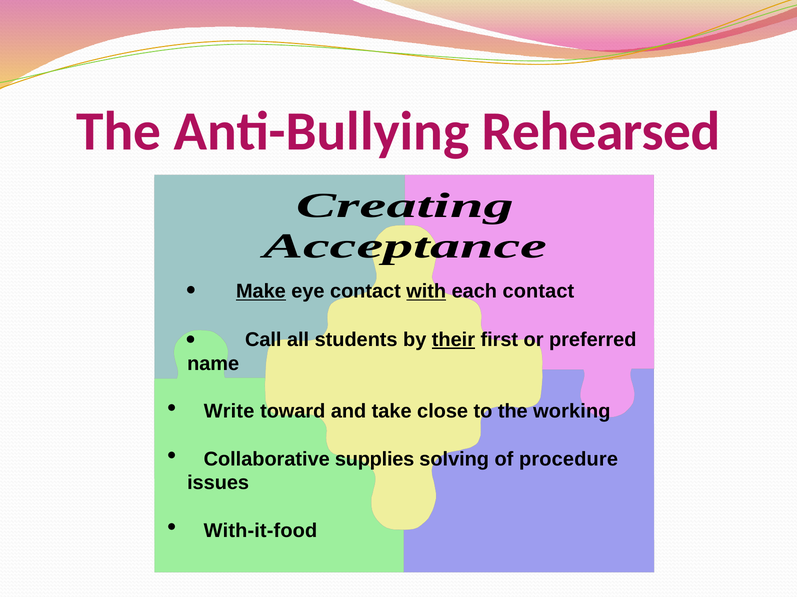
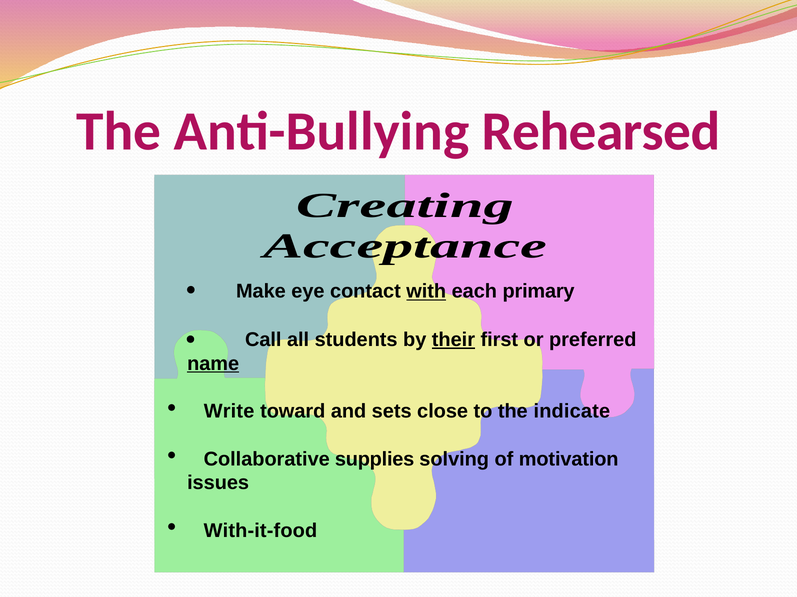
Make underline: present -> none
each contact: contact -> primary
name underline: none -> present
take: take -> sets
working: working -> indicate
procedure: procedure -> motivation
